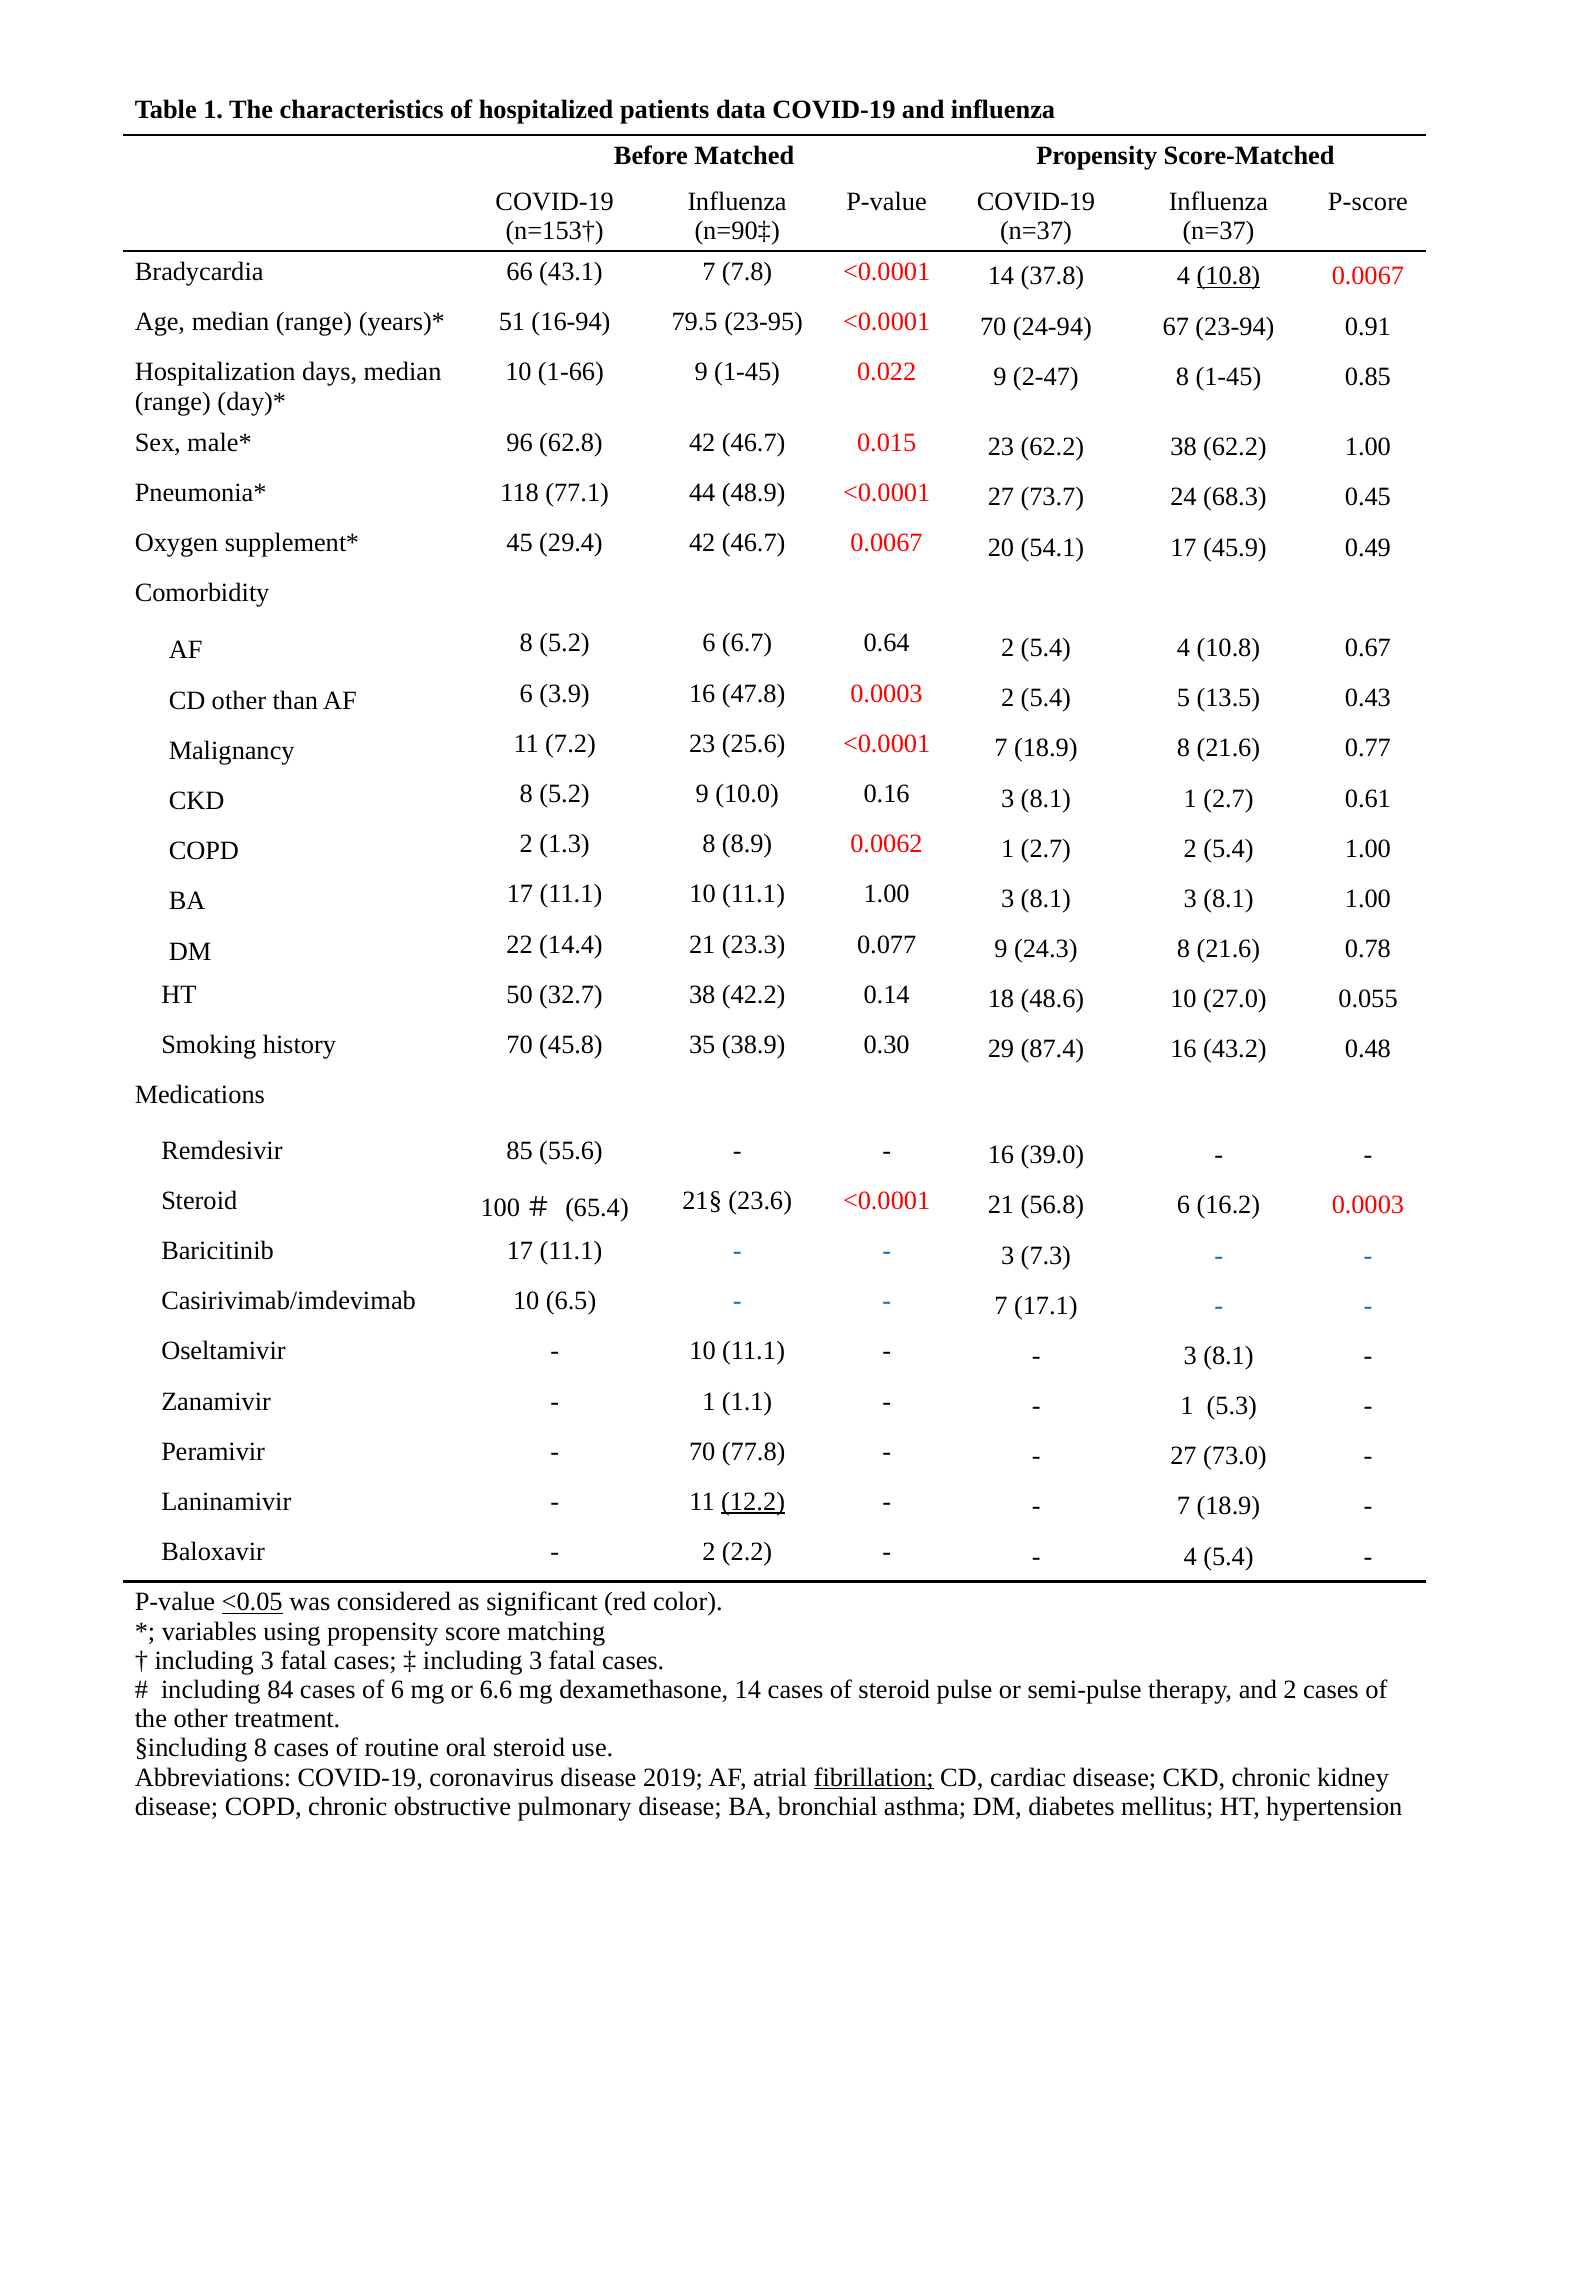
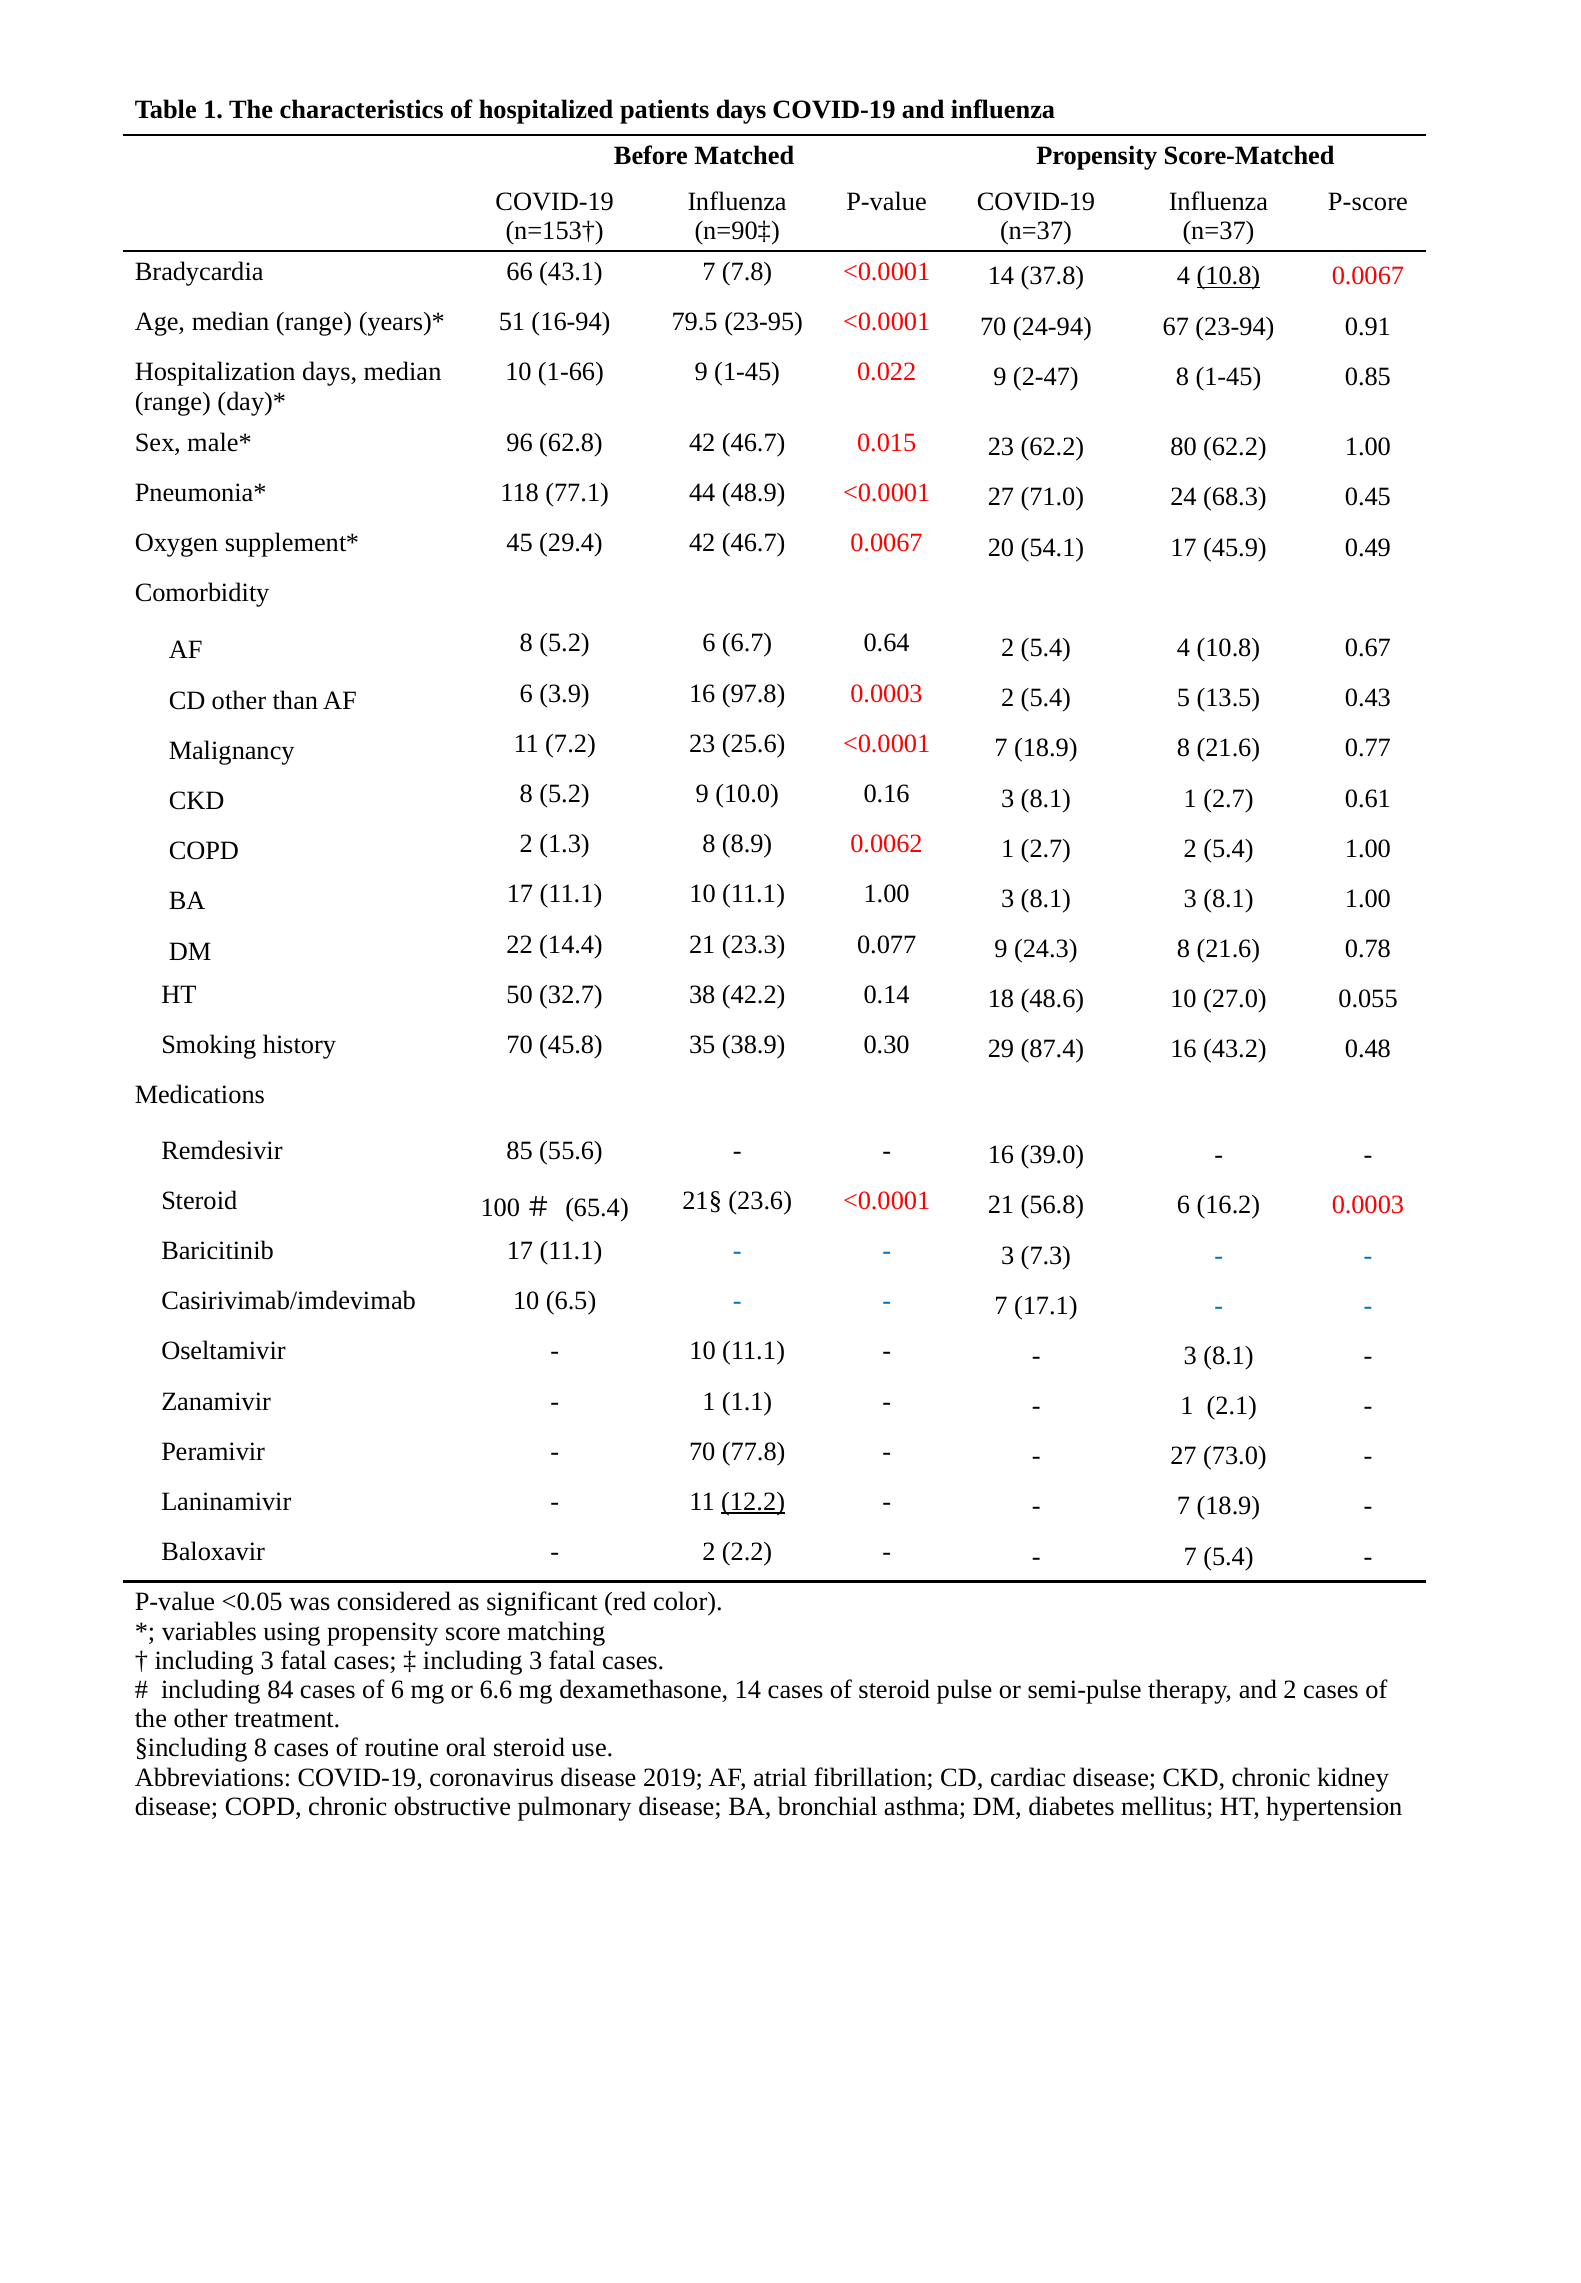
patients data: data -> days
62.2 38: 38 -> 80
73.7: 73.7 -> 71.0
47.8: 47.8 -> 97.8
5.3: 5.3 -> 2.1
4 at (1190, 1557): 4 -> 7
<0.05 underline: present -> none
fibrillation underline: present -> none
